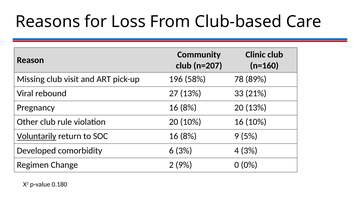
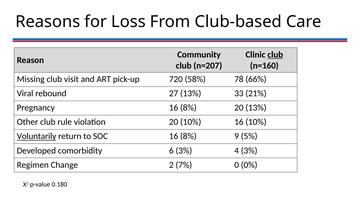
club at (275, 55) underline: none -> present
196: 196 -> 720
89%: 89% -> 66%
9%: 9% -> 7%
